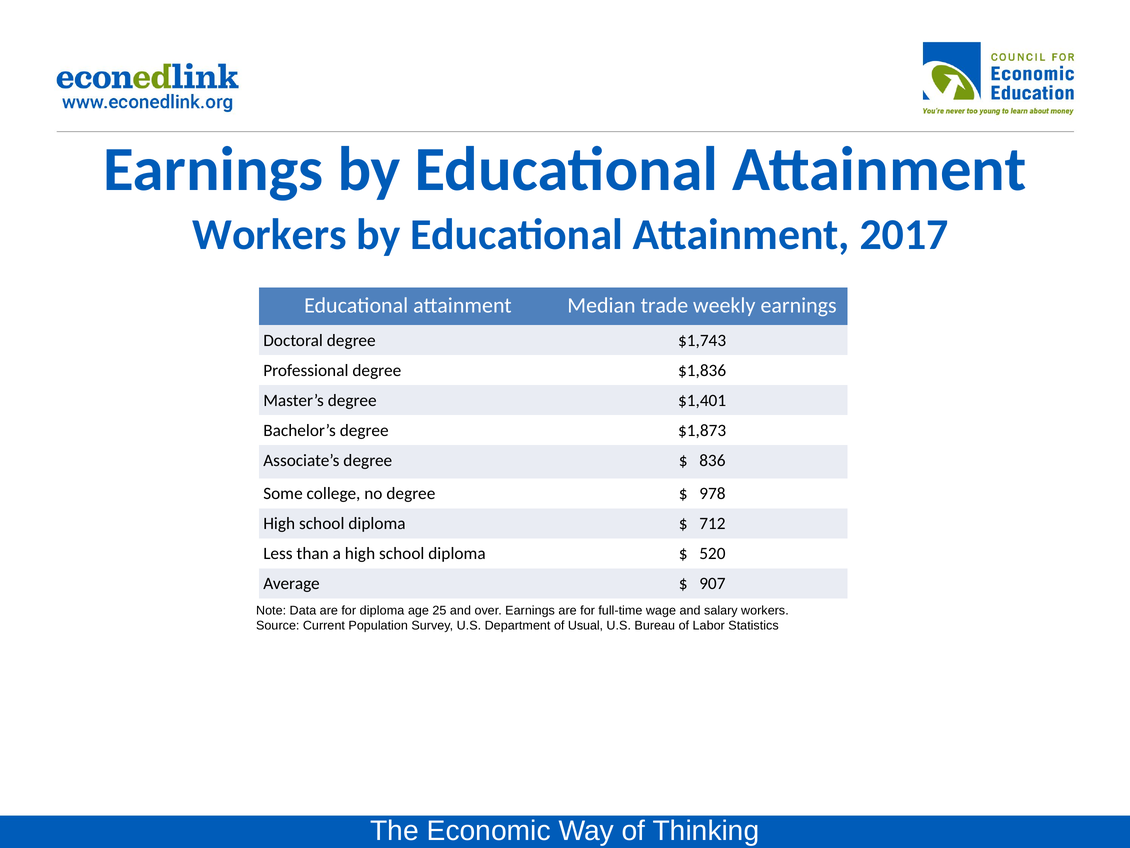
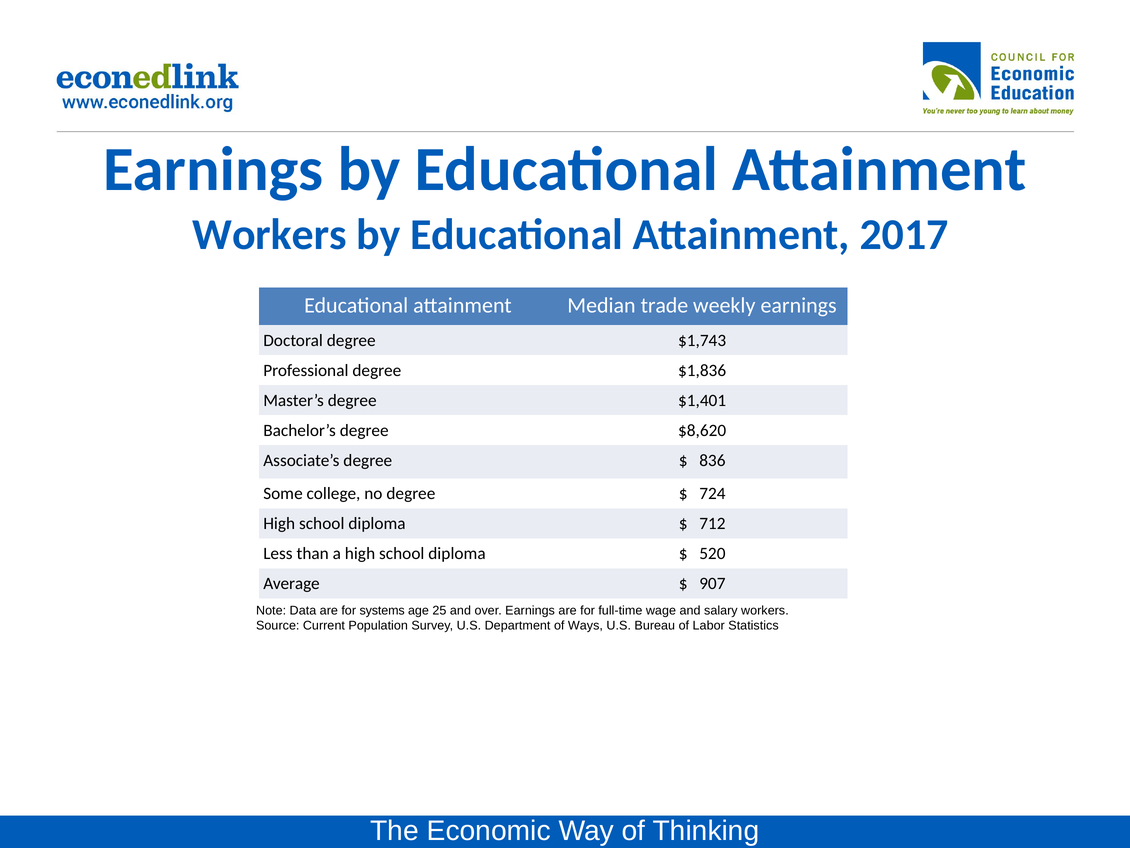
$1,873: $1,873 -> $8,620
978: 978 -> 724
for diploma: diploma -> systems
Usual: Usual -> Ways
